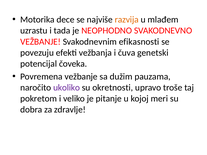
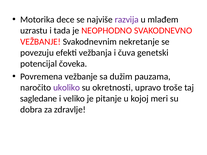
razvija colour: orange -> purple
efikasnosti: efikasnosti -> nekretanje
pokretom: pokretom -> sagledane
